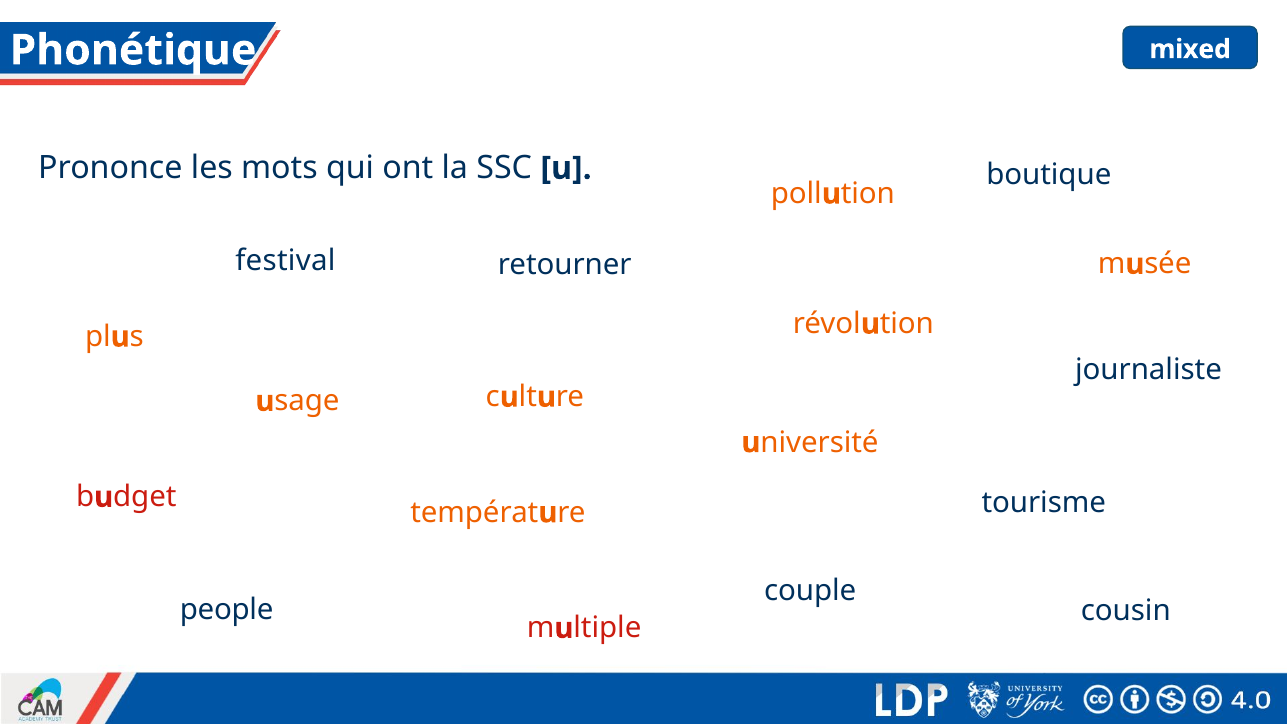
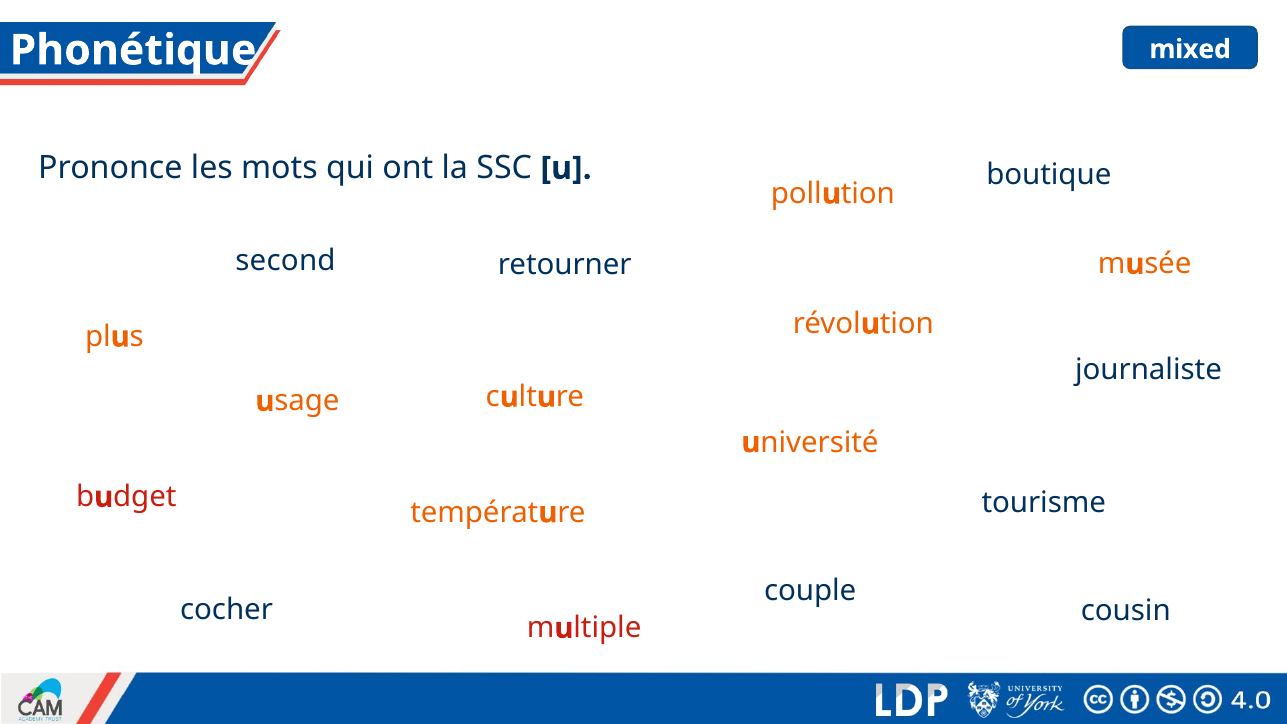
festival: festival -> second
people: people -> cocher
